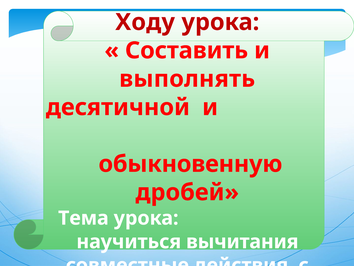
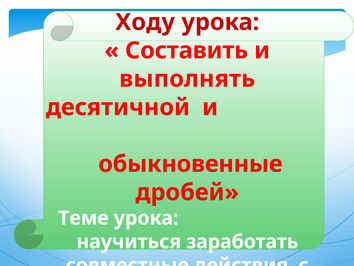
обыкновенную: обыкновенную -> обыкновенные
Тема: Тема -> Теме
вычитания: вычитания -> заработать
